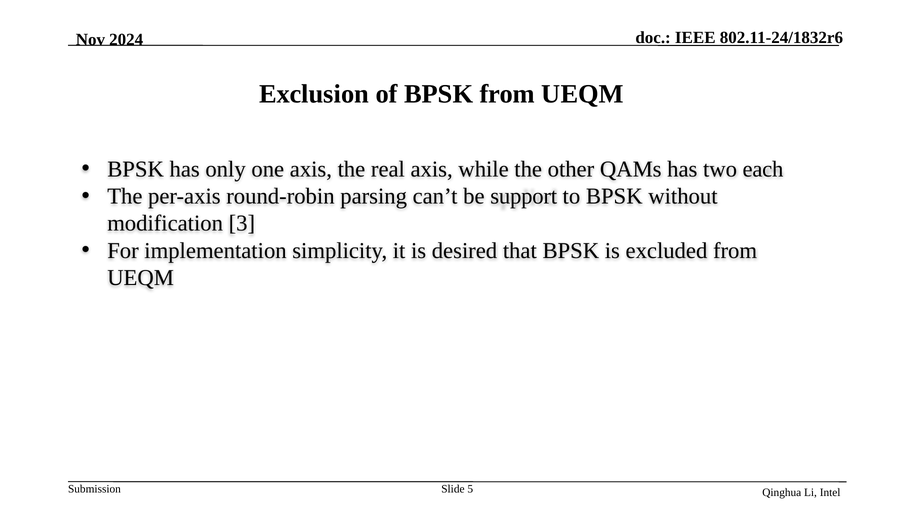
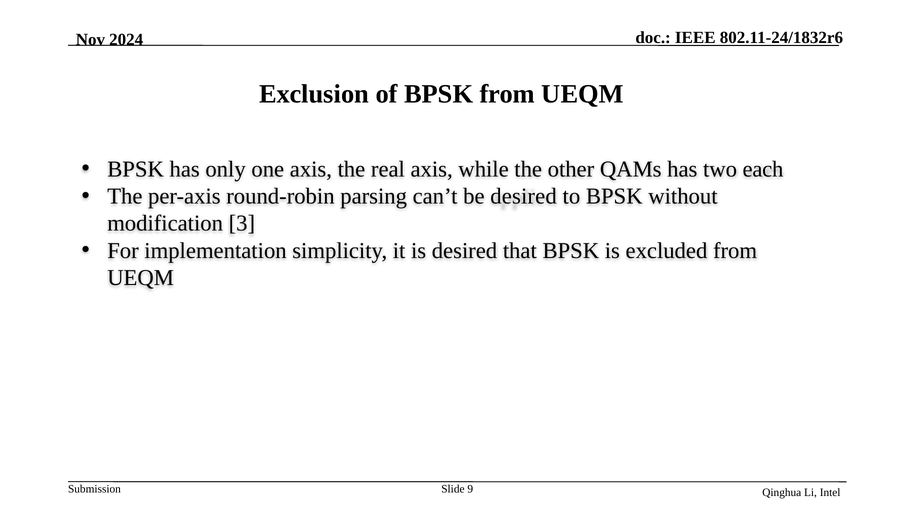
be support: support -> desired
5: 5 -> 9
